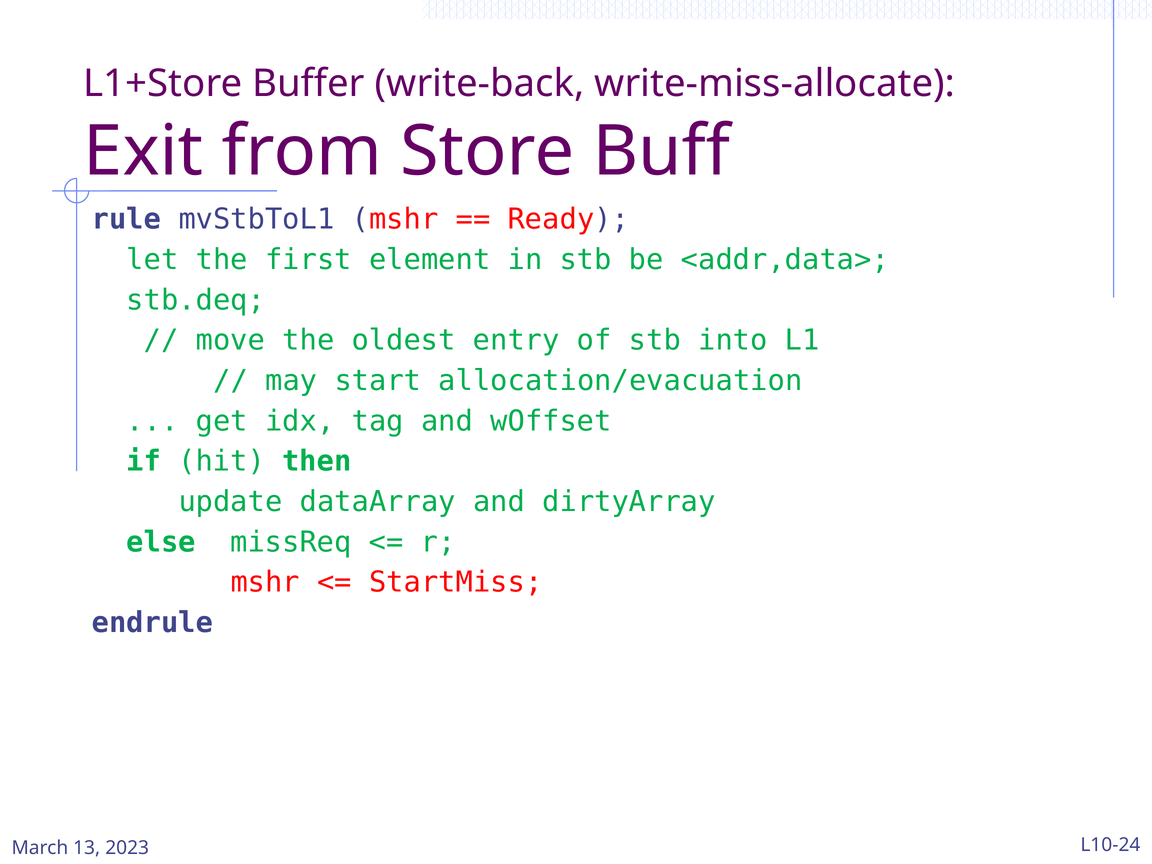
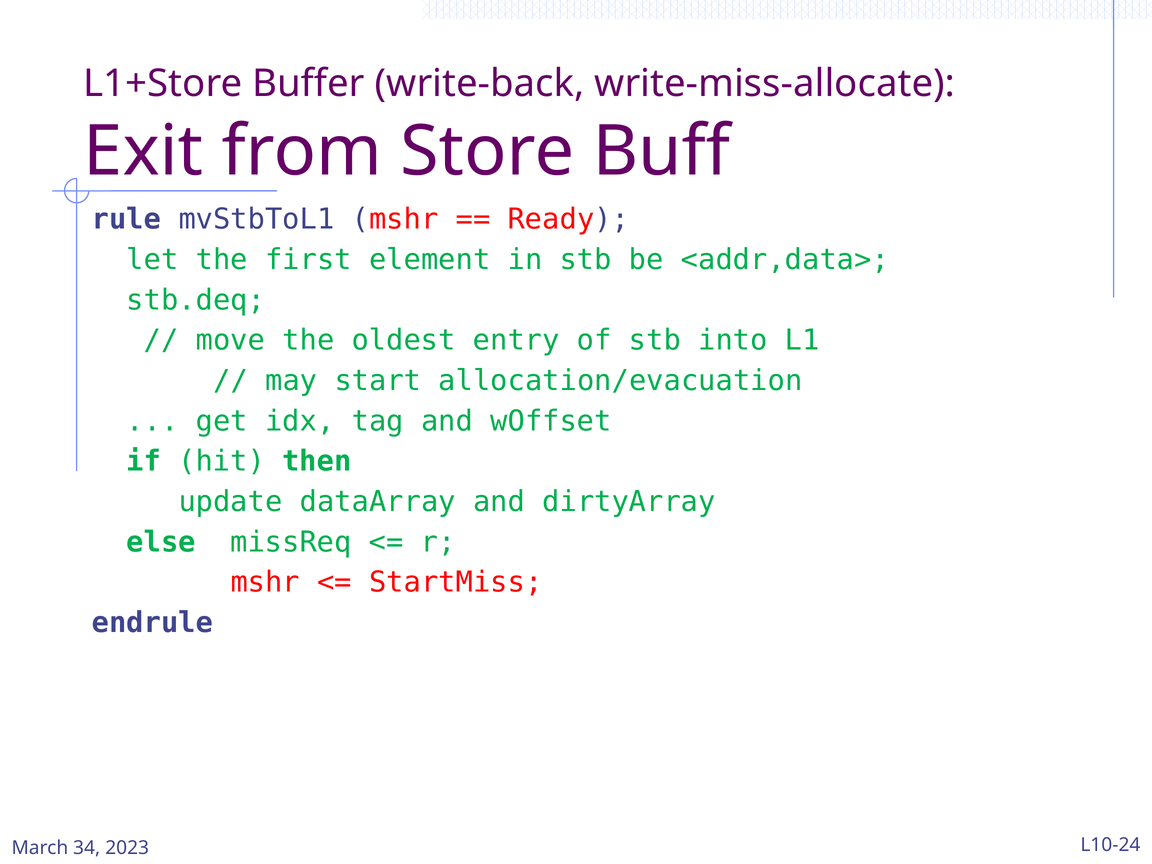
13: 13 -> 34
